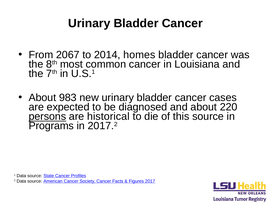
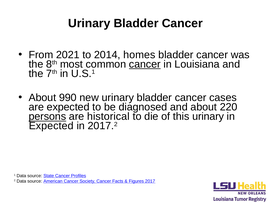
2067: 2067 -> 2021
cancer at (145, 64) underline: none -> present
983: 983 -> 990
this source: source -> urinary
Programs at (51, 126): Programs -> Expected
